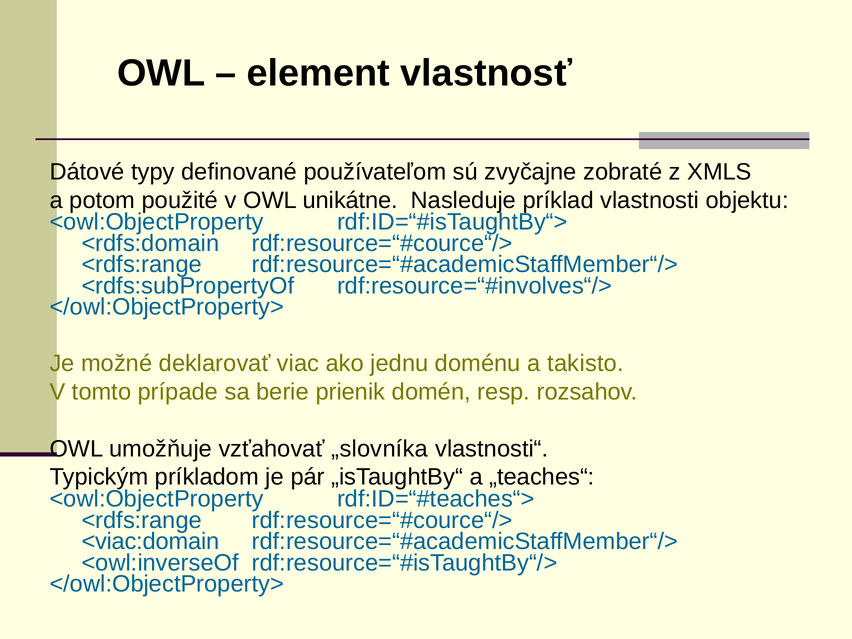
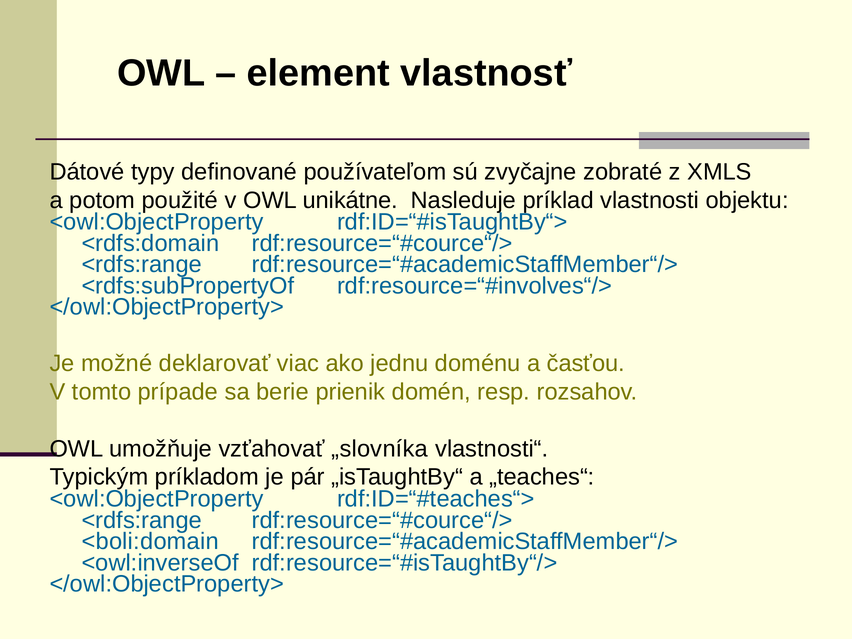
takisto: takisto -> časťou
<viac:domain: <viac:domain -> <boli:domain
